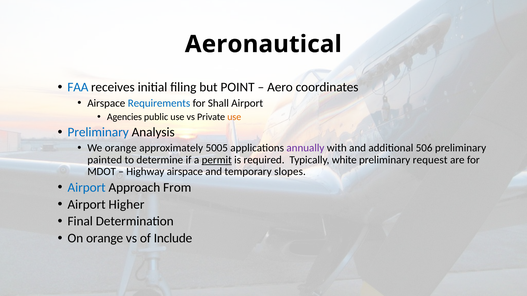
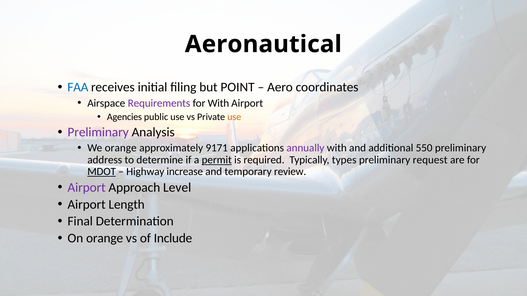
Requirements colour: blue -> purple
for Shall: Shall -> With
Preliminary at (98, 132) colour: blue -> purple
5005: 5005 -> 9171
506: 506 -> 550
painted: painted -> address
white: white -> types
MDOT underline: none -> present
Highway airspace: airspace -> increase
slopes: slopes -> review
Airport at (87, 188) colour: blue -> purple
From: From -> Level
Higher: Higher -> Length
